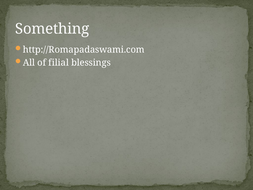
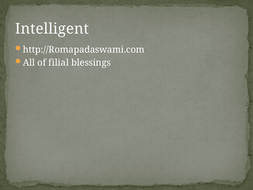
Something: Something -> Intelligent
